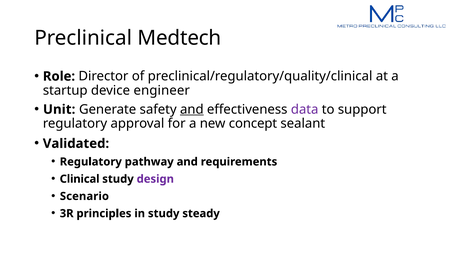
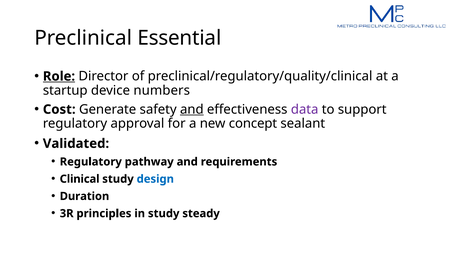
Medtech: Medtech -> Essential
Role underline: none -> present
engineer: engineer -> numbers
Unit: Unit -> Cost
design colour: purple -> blue
Scenario: Scenario -> Duration
